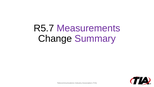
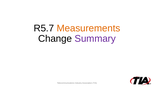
Measurements colour: purple -> orange
